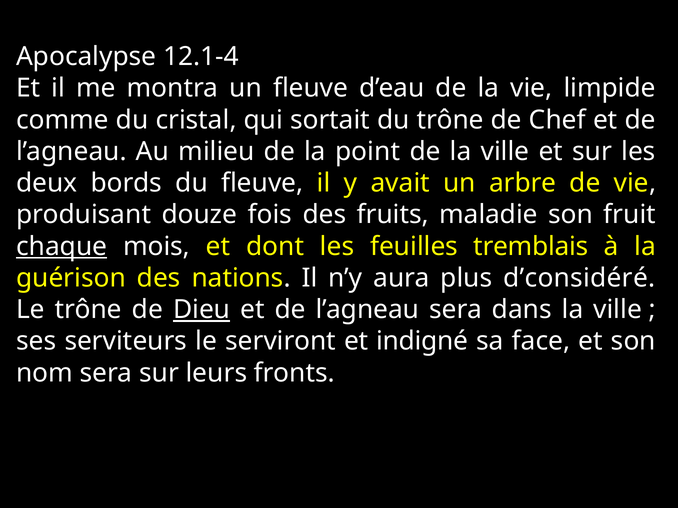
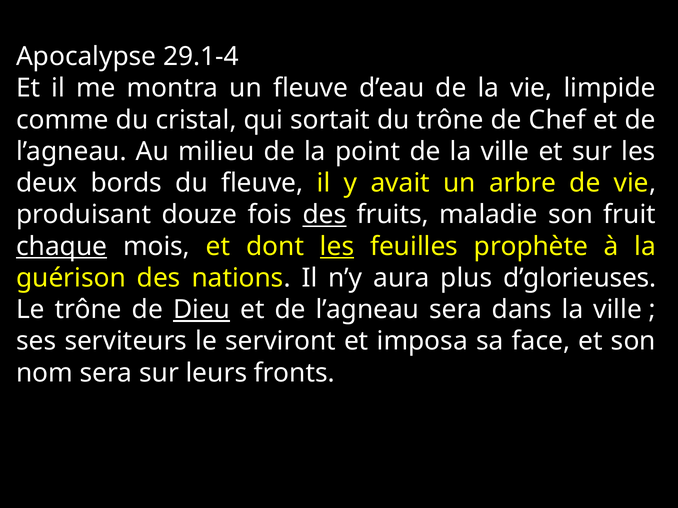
12.1-4: 12.1-4 -> 29.1-4
des at (324, 215) underline: none -> present
les at (337, 247) underline: none -> present
tremblais: tremblais -> prophète
d’considéré: d’considéré -> d’glorieuses
indigné: indigné -> imposa
